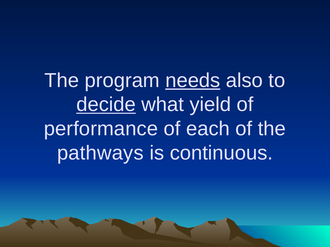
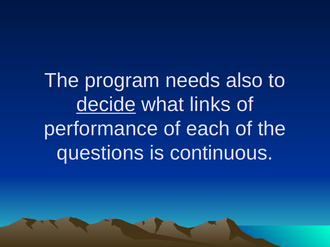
needs underline: present -> none
yield: yield -> links
pathways: pathways -> questions
